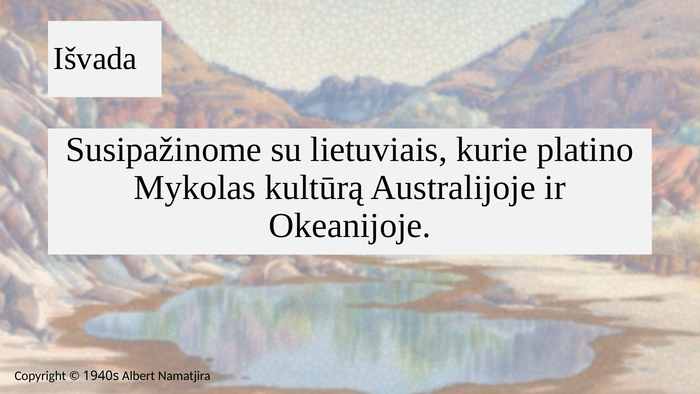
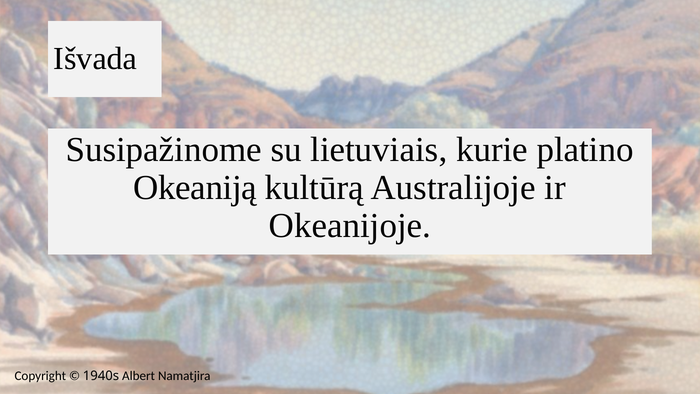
Mykolas: Mykolas -> Okeaniją
